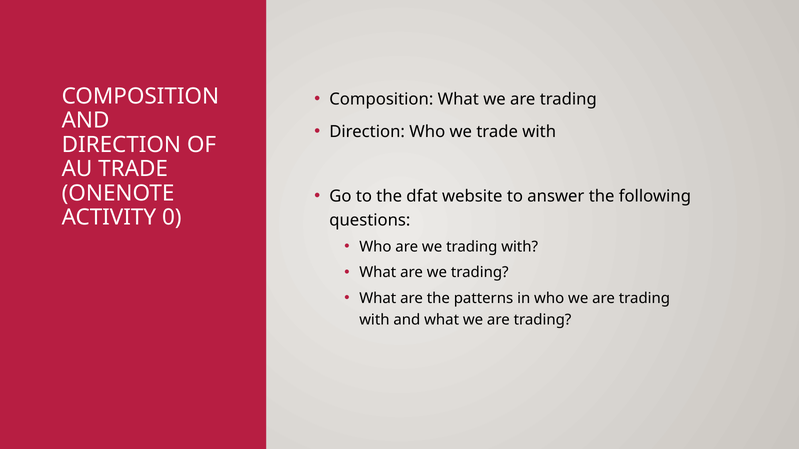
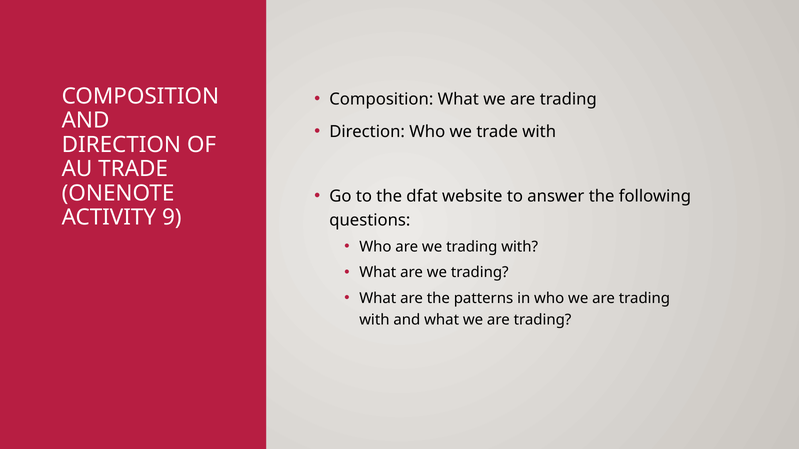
0: 0 -> 9
